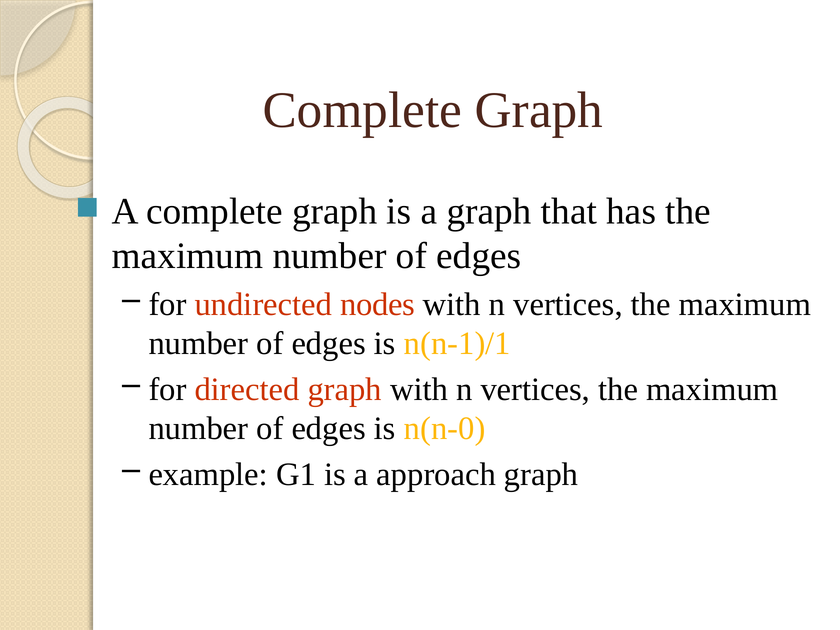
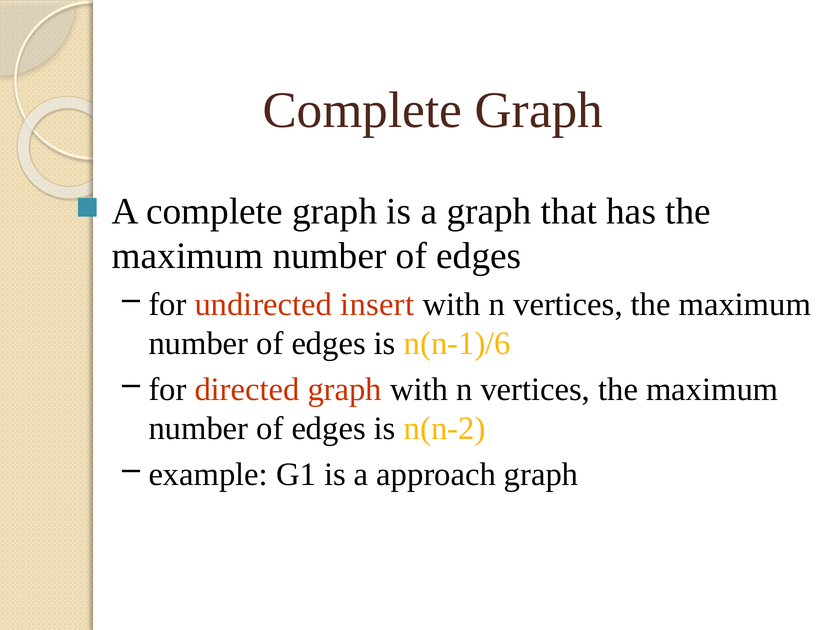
nodes: nodes -> insert
n(n-1)/1: n(n-1)/1 -> n(n-1)/6
n(n-0: n(n-0 -> n(n-2
